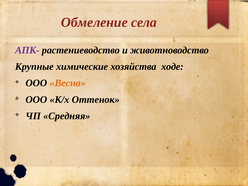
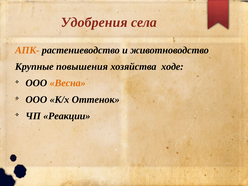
Обмеление: Обмеление -> Удобрения
АПК- colour: purple -> orange
химические: химические -> повышения
Средняя: Средняя -> Реакции
